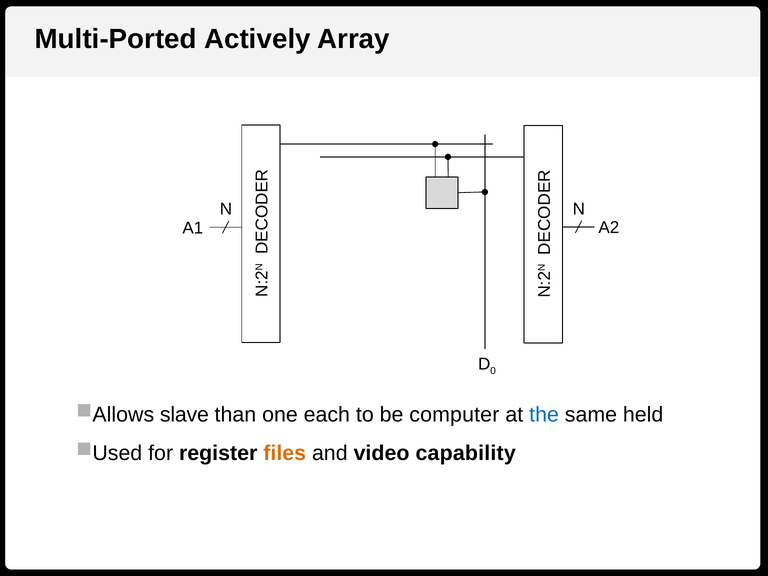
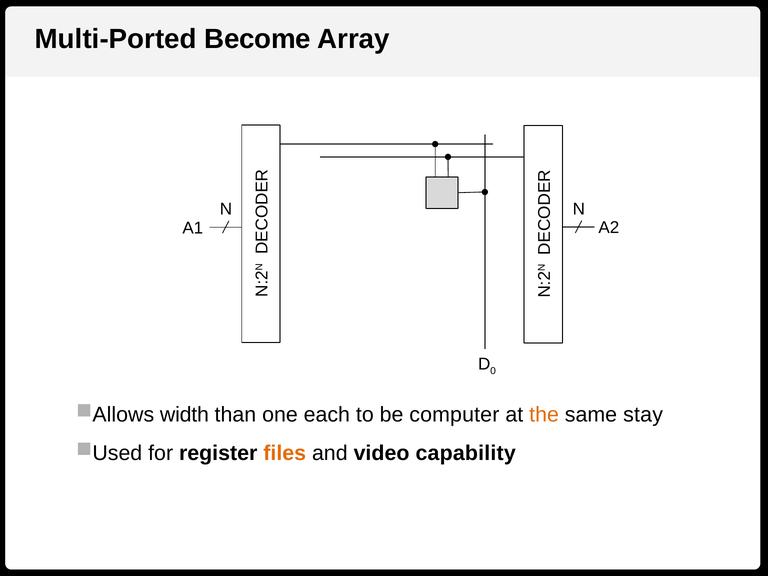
Actively: Actively -> Become
slave: slave -> width
the colour: blue -> orange
held: held -> stay
